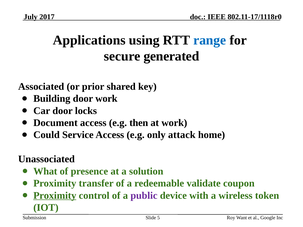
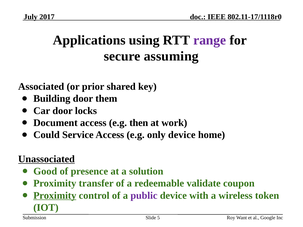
range colour: blue -> purple
generated: generated -> assuming
door work: work -> them
only attack: attack -> device
Unassociated underline: none -> present
What: What -> Good
